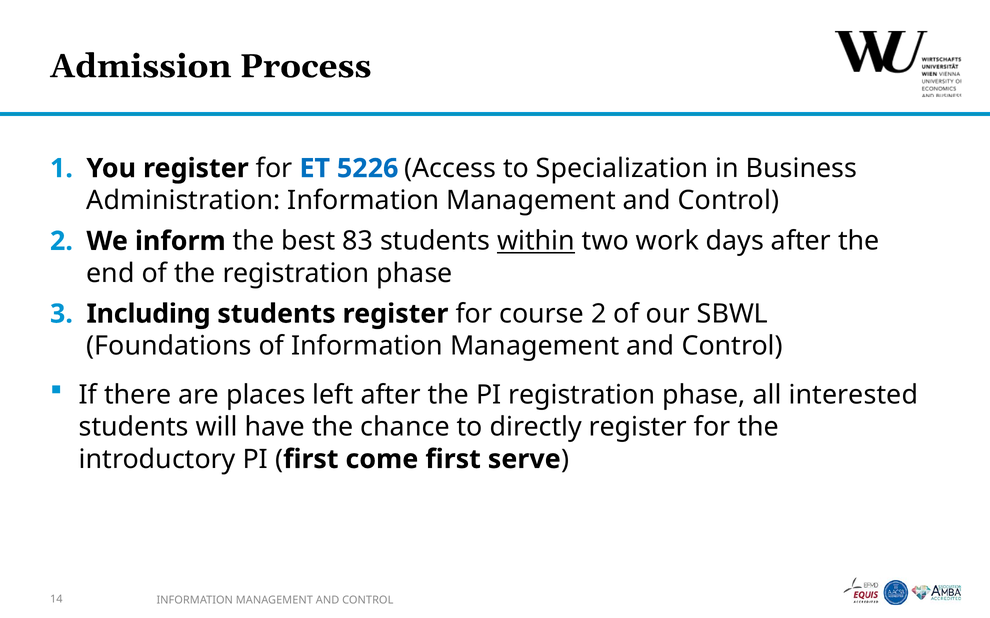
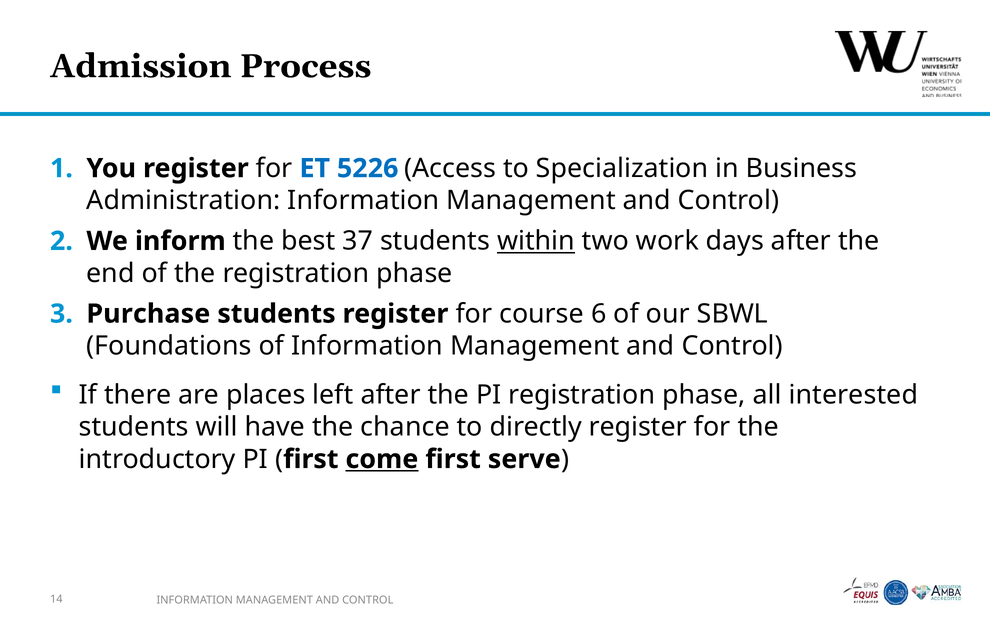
83: 83 -> 37
Including: Including -> Purchase
course 2: 2 -> 6
come underline: none -> present
